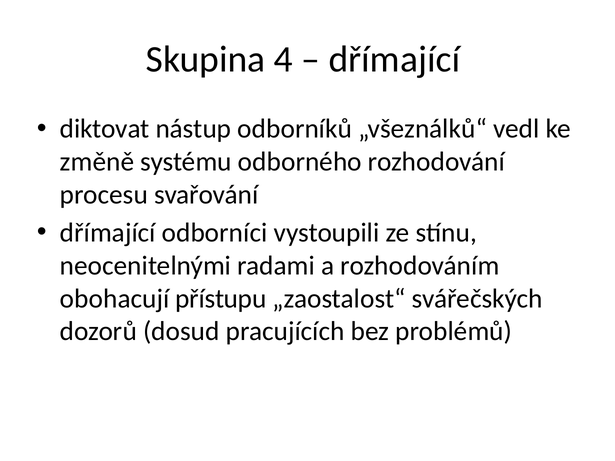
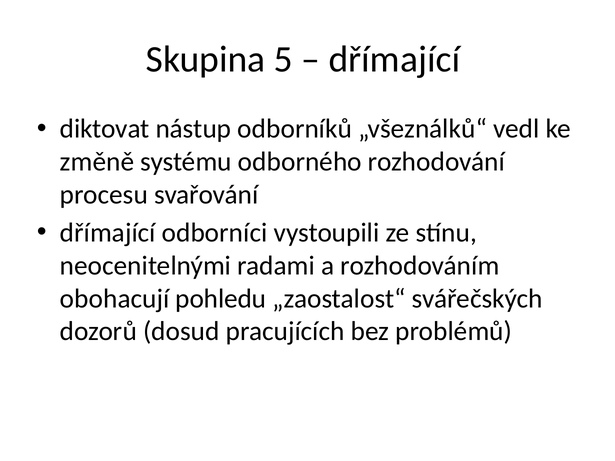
4: 4 -> 5
přístupu: přístupu -> pohledu
